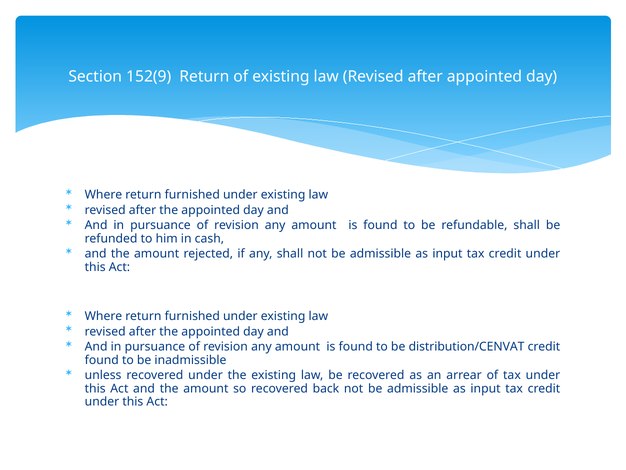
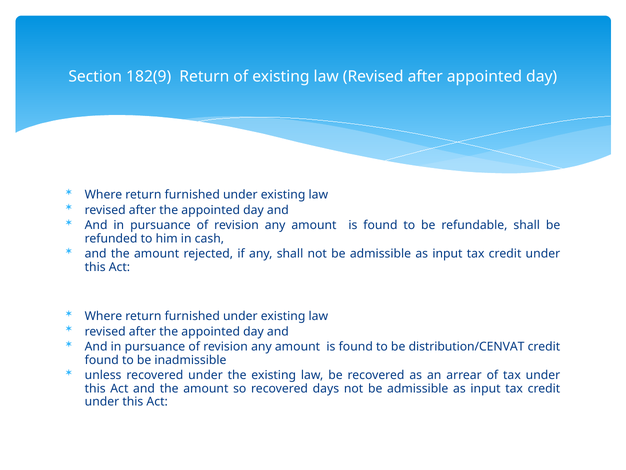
152(9: 152(9 -> 182(9
back: back -> days
